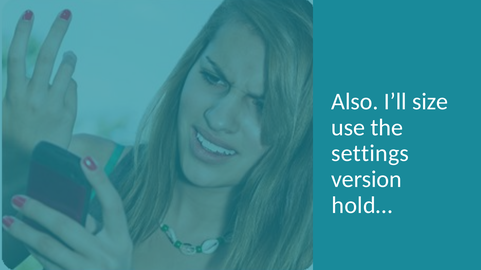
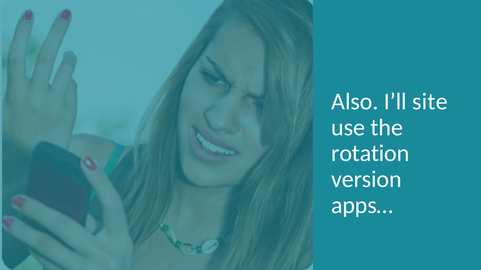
size: size -> site
settings: settings -> rotation
hold…: hold… -> apps…
